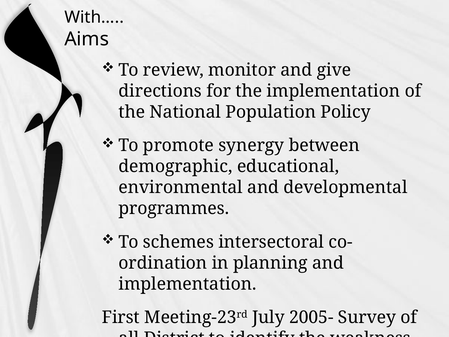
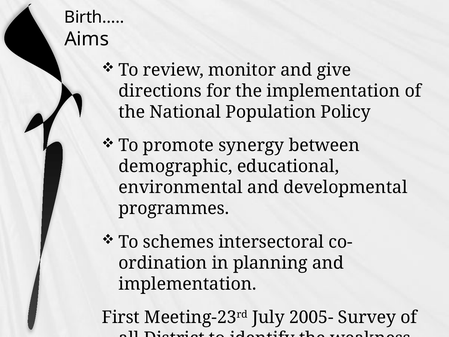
With…: With… -> Birth…
